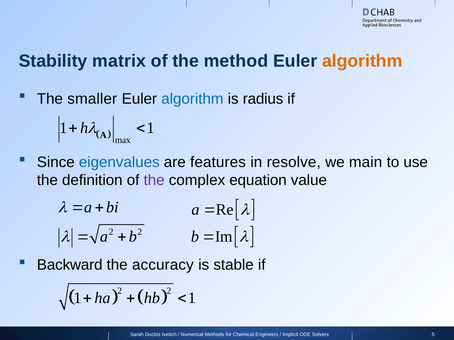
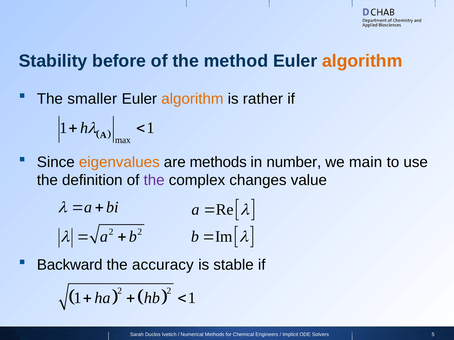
matrix: matrix -> before
algorithm at (192, 99) colour: blue -> orange
radius: radius -> rather
eigenvalues colour: blue -> orange
are features: features -> methods
resolve: resolve -> number
equation: equation -> changes
